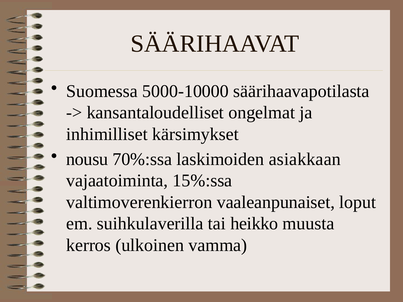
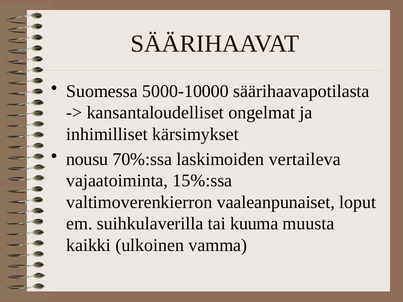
asiakkaan: asiakkaan -> vertaileva
heikko: heikko -> kuuma
kerros: kerros -> kaikki
